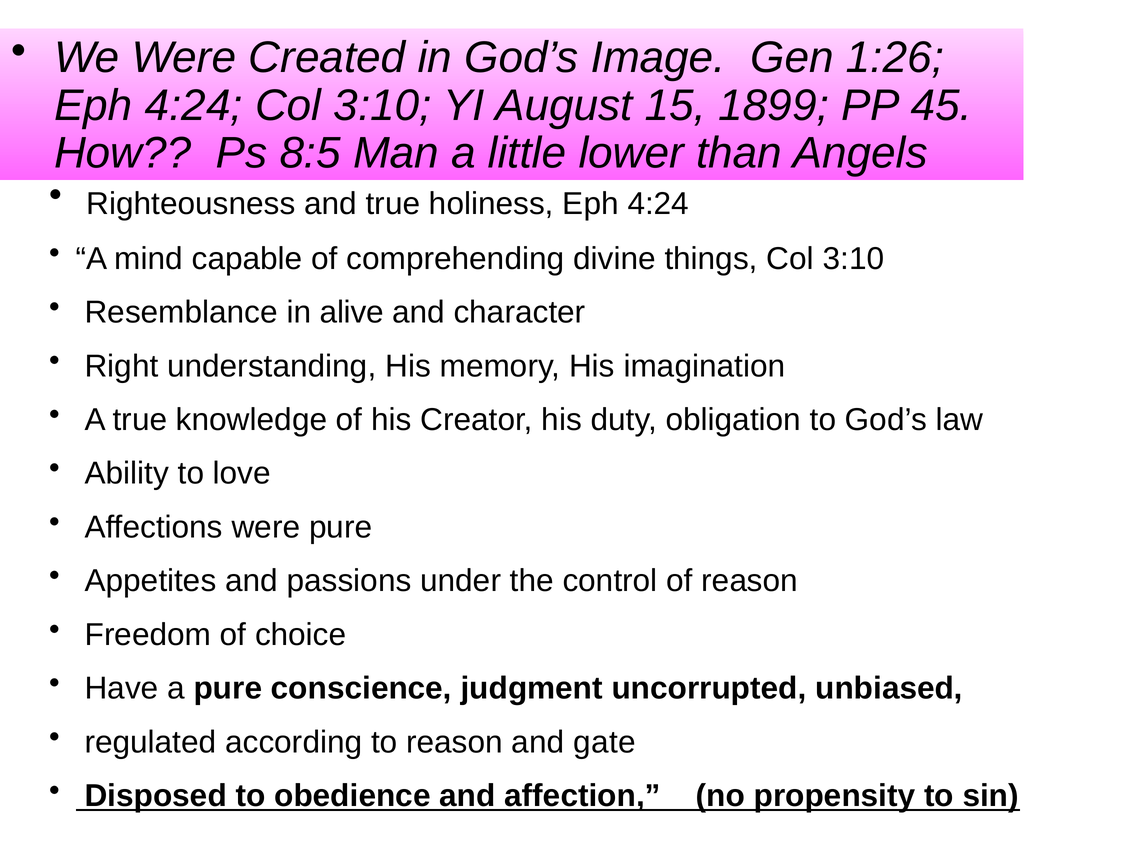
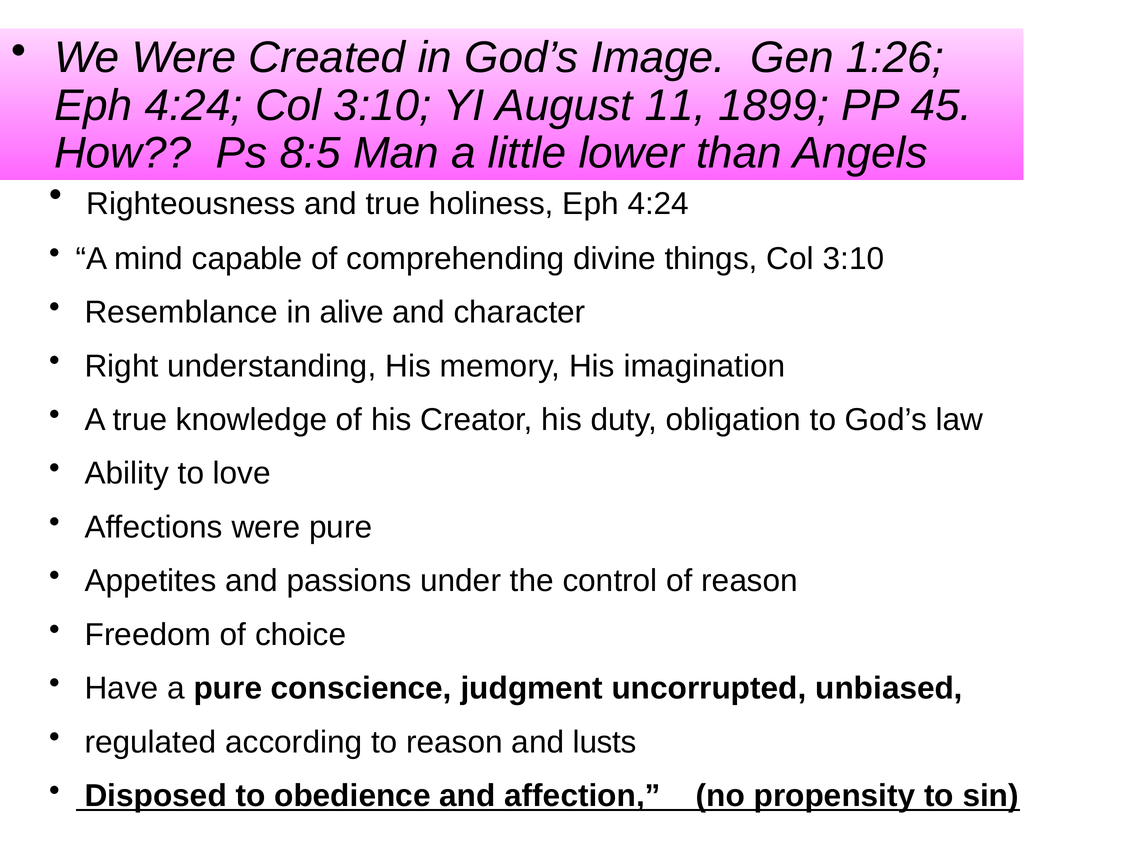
15: 15 -> 11
gate: gate -> lusts
